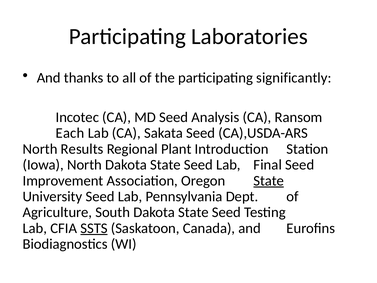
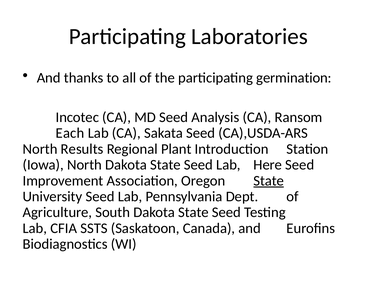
significantly: significantly -> germination
Final: Final -> Here
SSTS underline: present -> none
